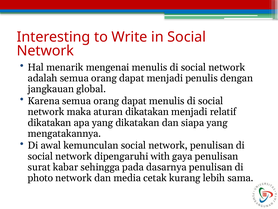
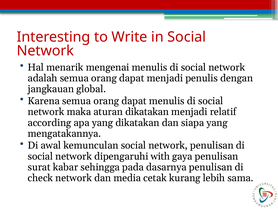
dikatakan at (50, 122): dikatakan -> according
photo: photo -> check
